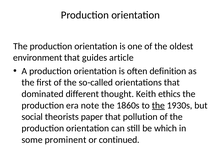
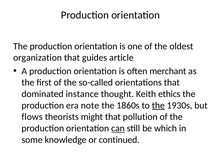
environment: environment -> organization
definition: definition -> merchant
different: different -> instance
social: social -> flows
paper: paper -> might
can underline: none -> present
prominent: prominent -> knowledge
